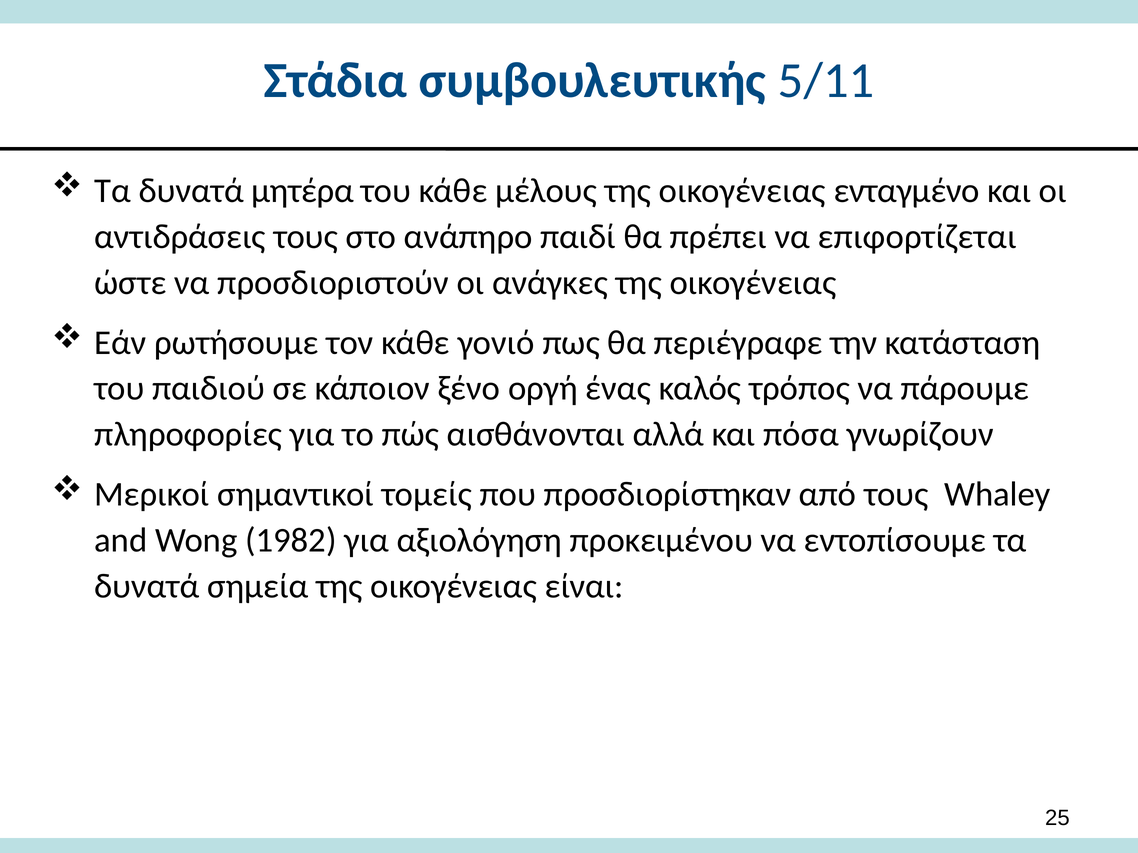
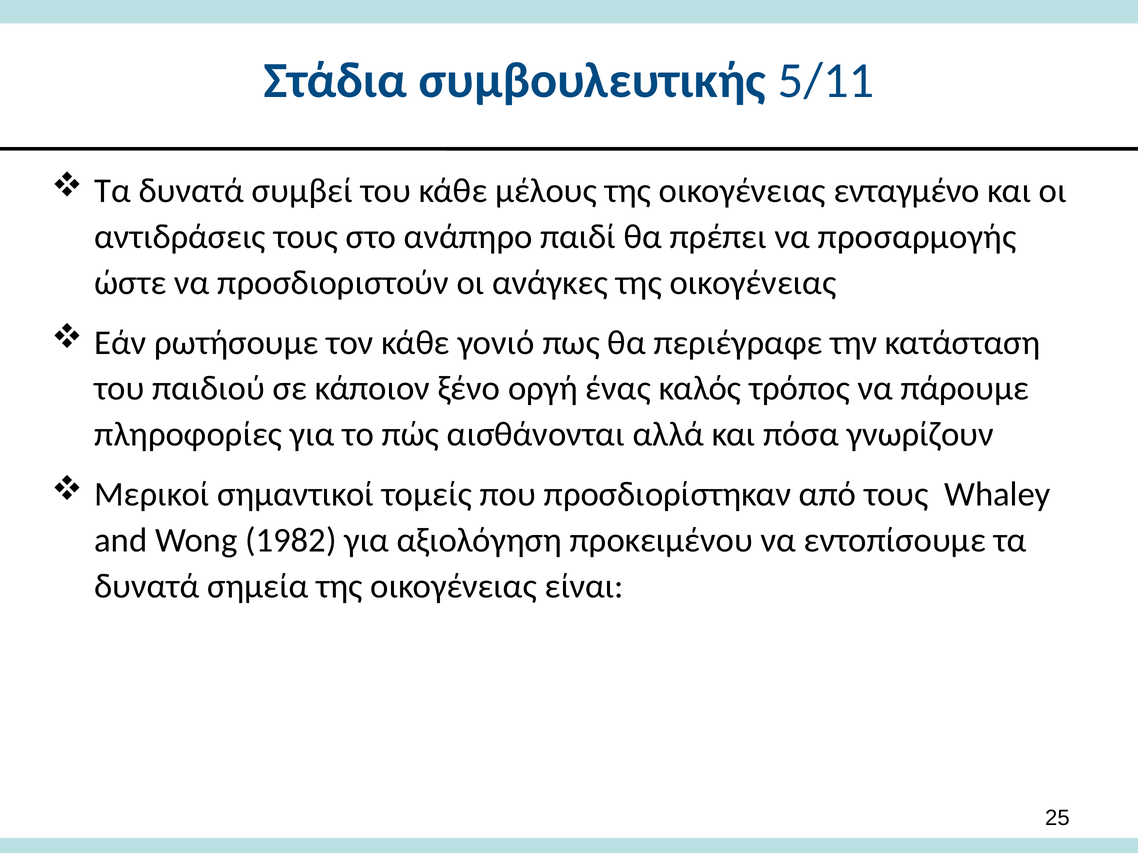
μητέρα: μητέρα -> συμβεί
επιφορτίζεται: επιφορτίζεται -> προσαρμογής
